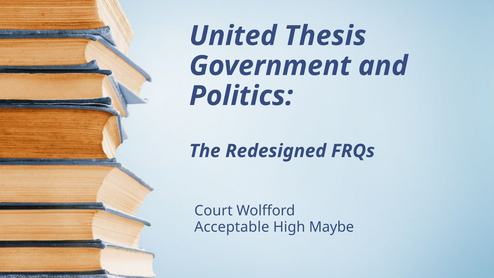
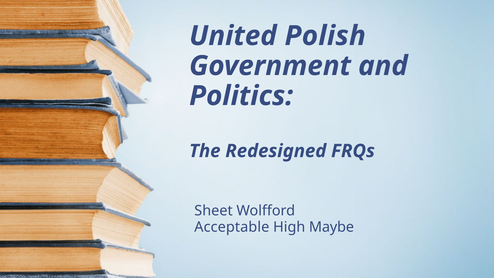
Thesis: Thesis -> Polish
Court: Court -> Sheet
